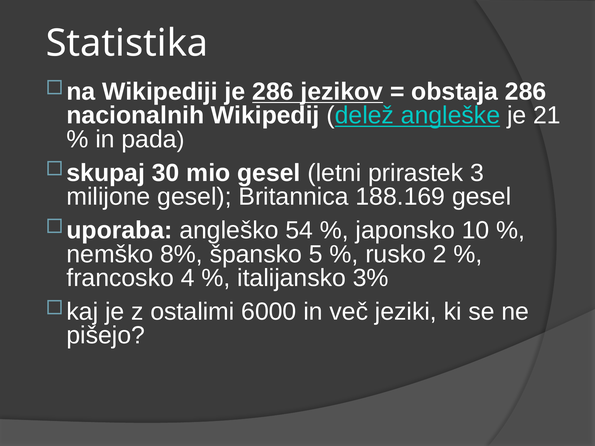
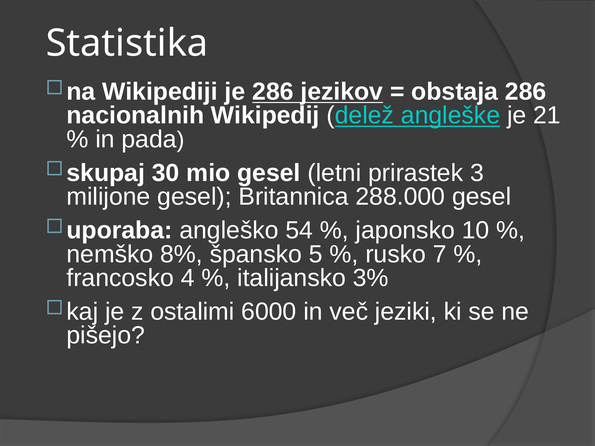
188.169: 188.169 -> 288.000
2: 2 -> 7
